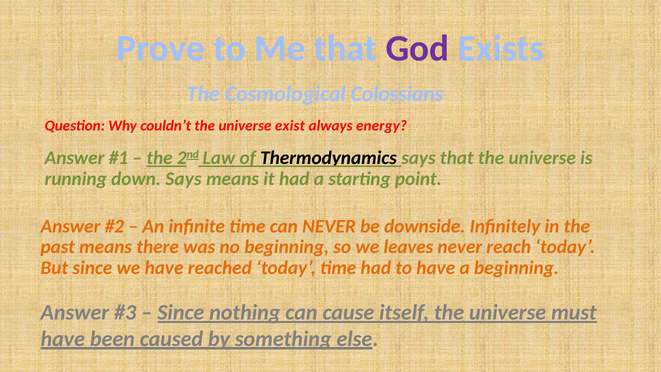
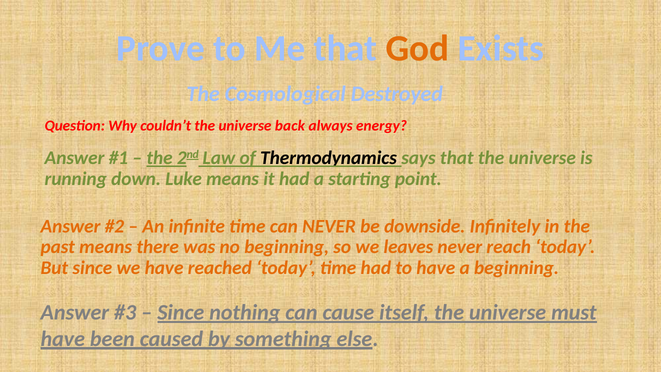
God colour: purple -> orange
Colossians: Colossians -> Destroyed
exist: exist -> back
down Says: Says -> Luke
